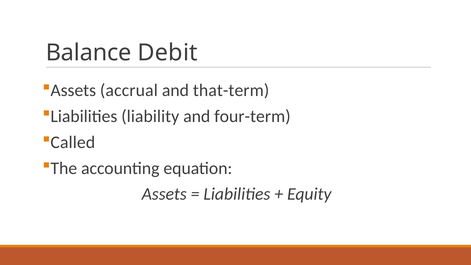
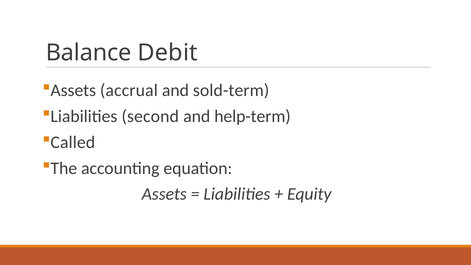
that-term: that-term -> sold-term
liability: liability -> second
four-term: four-term -> help-term
